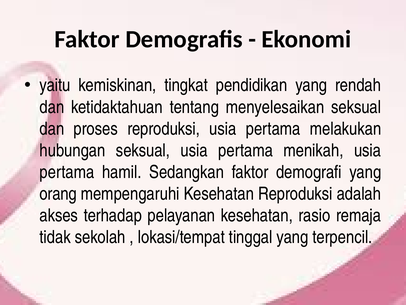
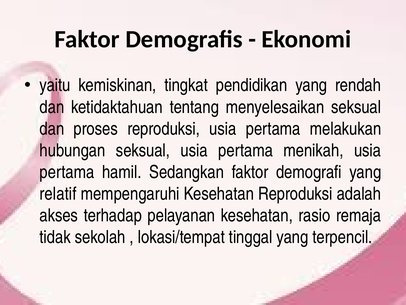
orang: orang -> relatif
